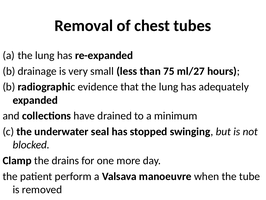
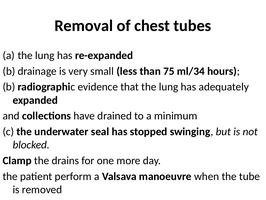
ml/27: ml/27 -> ml/34
